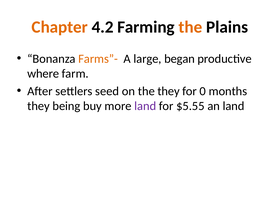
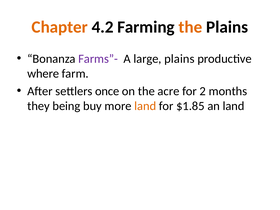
Farms”- colour: orange -> purple
large began: began -> plains
seed: seed -> once
the they: they -> acre
0: 0 -> 2
land at (145, 106) colour: purple -> orange
$5.55: $5.55 -> $1.85
